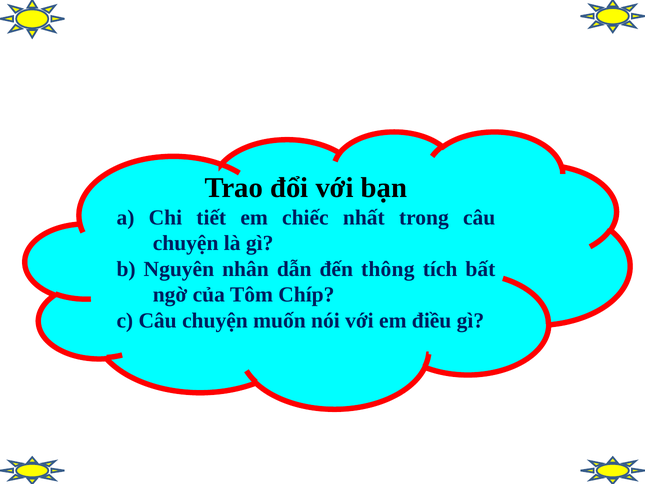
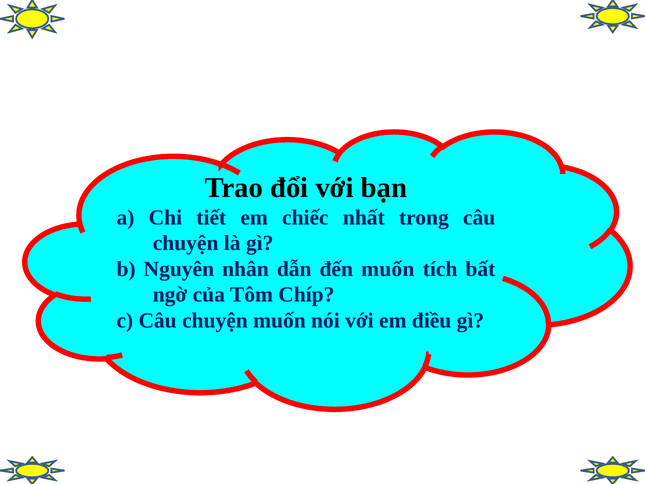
đến thông: thông -> muốn
